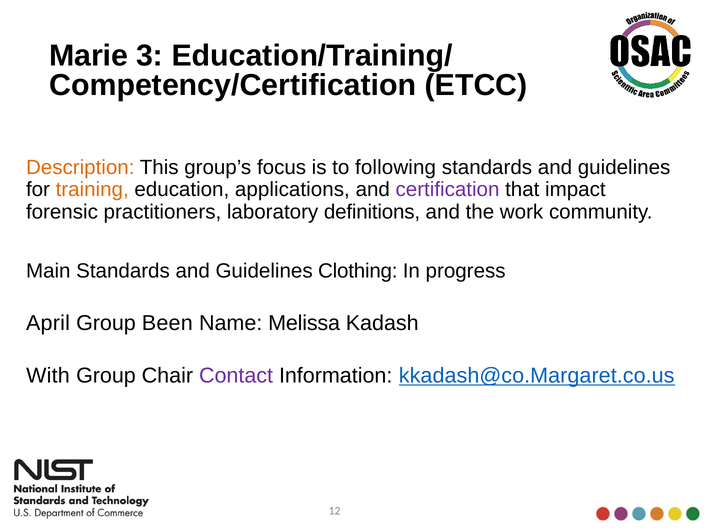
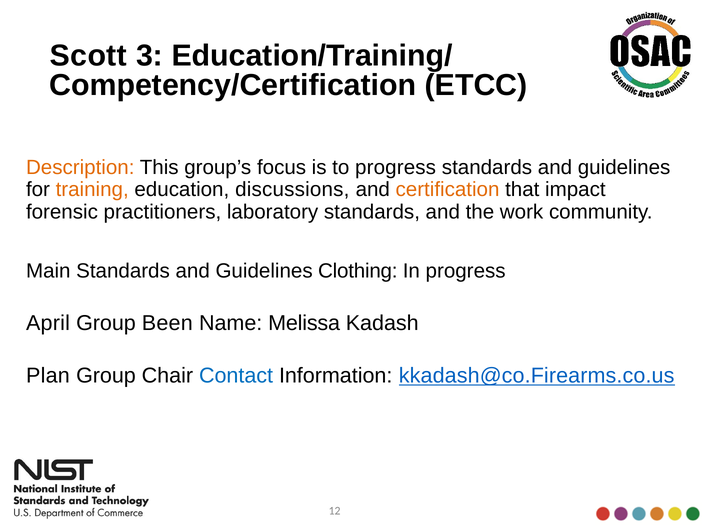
Marie: Marie -> Scott
to following: following -> progress
applications: applications -> discussions
certification colour: purple -> orange
laboratory definitions: definitions -> standards
With: With -> Plan
Contact colour: purple -> blue
kkadash@co.Margaret.co.us: kkadash@co.Margaret.co.us -> kkadash@co.Firearms.co.us
